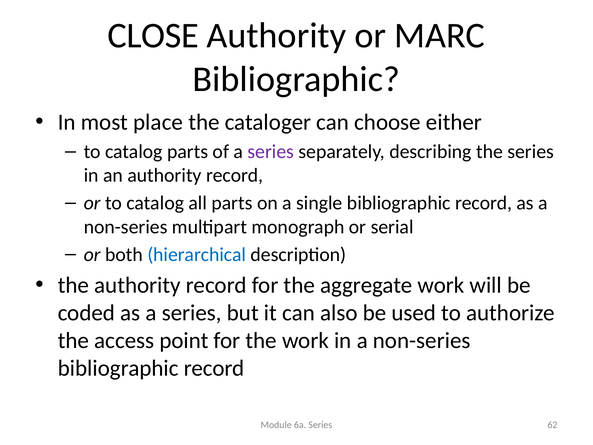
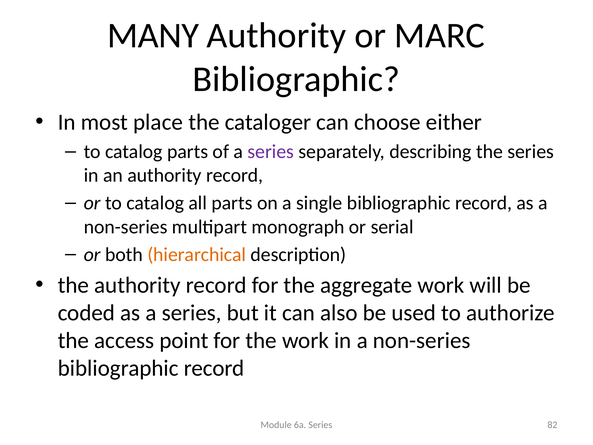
CLOSE: CLOSE -> MANY
hierarchical colour: blue -> orange
62: 62 -> 82
